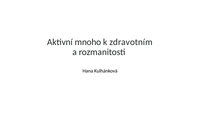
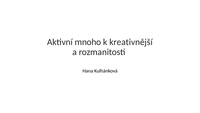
zdravotním: zdravotním -> kreativnější
